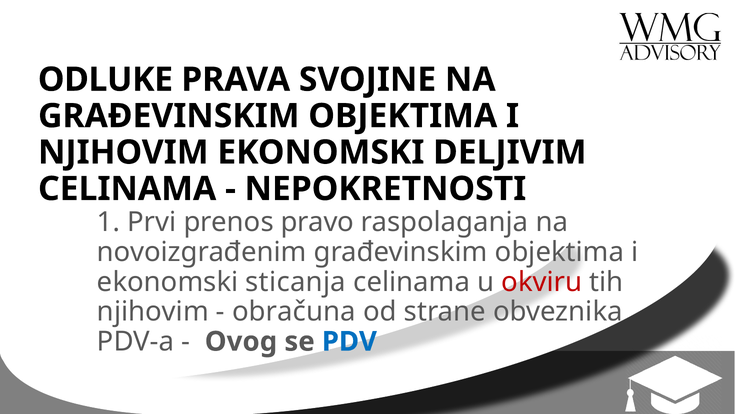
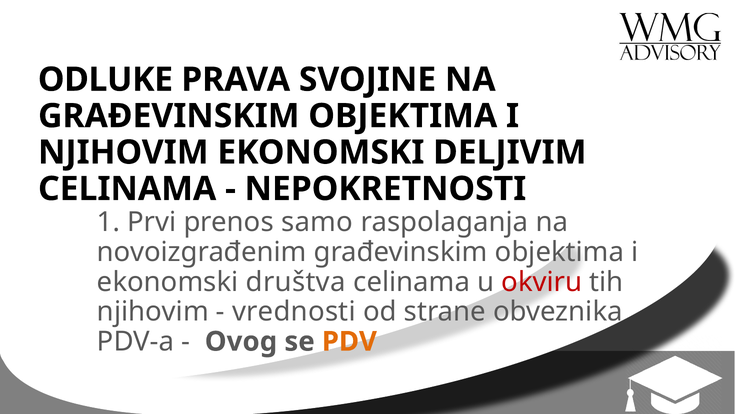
pravo: pravo -> samo
sticanja: sticanja -> društva
obračuna: obračuna -> vrednosti
PDV colour: blue -> orange
